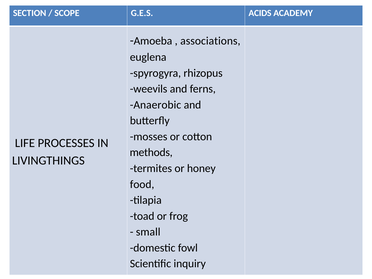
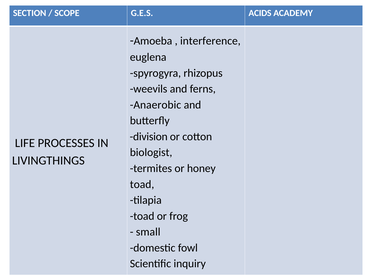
associations: associations -> interference
mosses: mosses -> division
methods: methods -> biologist
food at (142, 184): food -> toad
